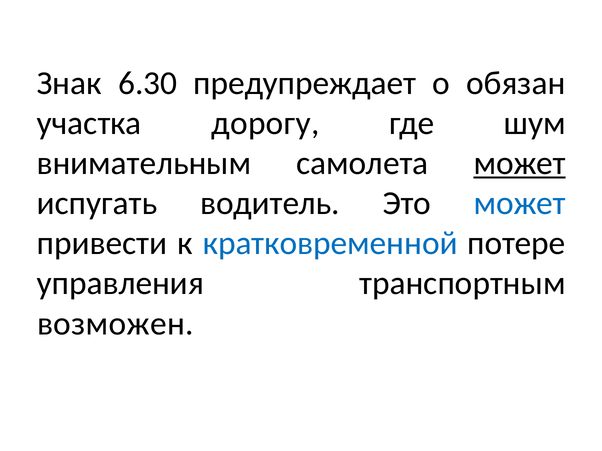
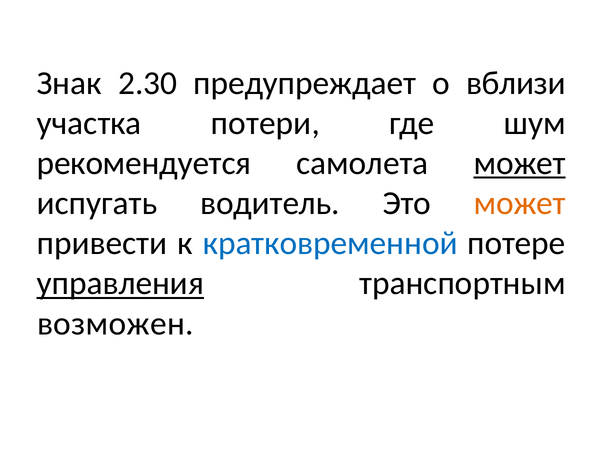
6.30: 6.30 -> 2.30
обязан: обязан -> вблизи
дорогу: дорогу -> потери
внимательным: внимательным -> рекомендуется
может at (520, 204) colour: blue -> orange
управления underline: none -> present
